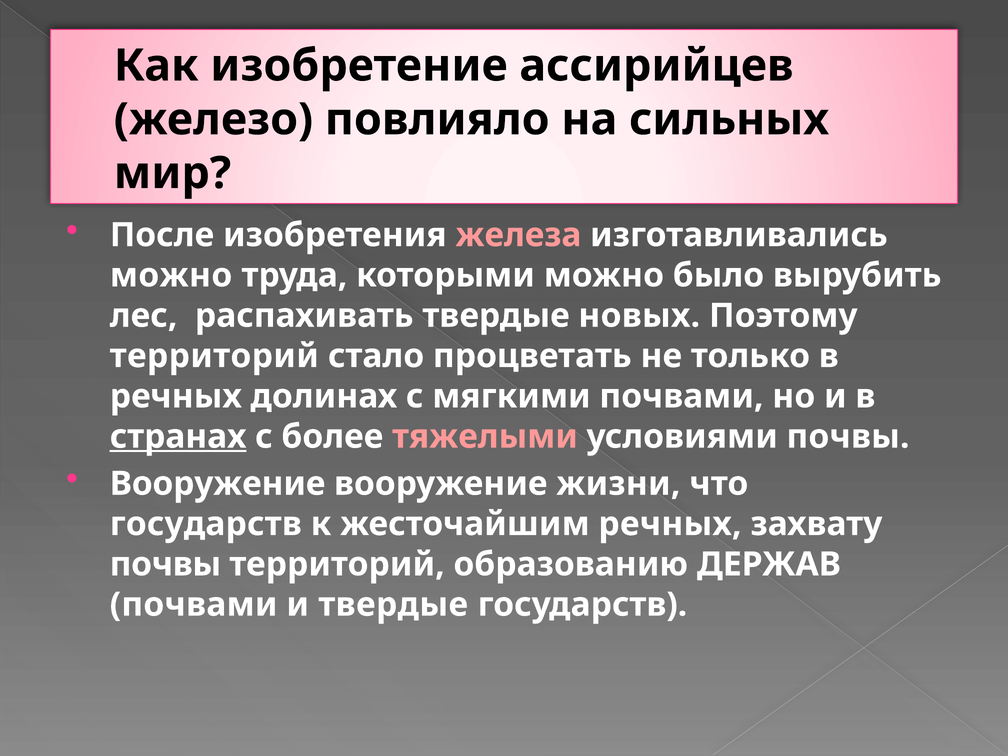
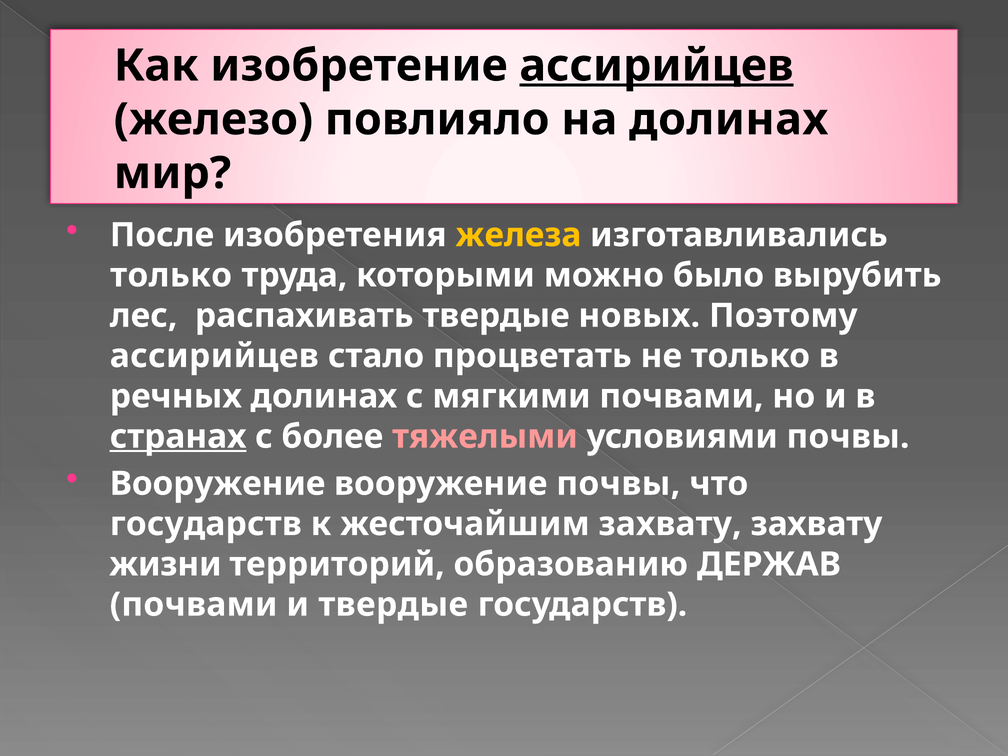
ассирийцев at (656, 66) underline: none -> present
на сильных: сильных -> долинах
железа colour: pink -> yellow
можно at (171, 275): можно -> только
территорий at (214, 356): территорий -> ассирийцев
вооружение жизни: жизни -> почвы
жесточайшим речных: речных -> захвату
почвы at (165, 564): почвы -> жизни
